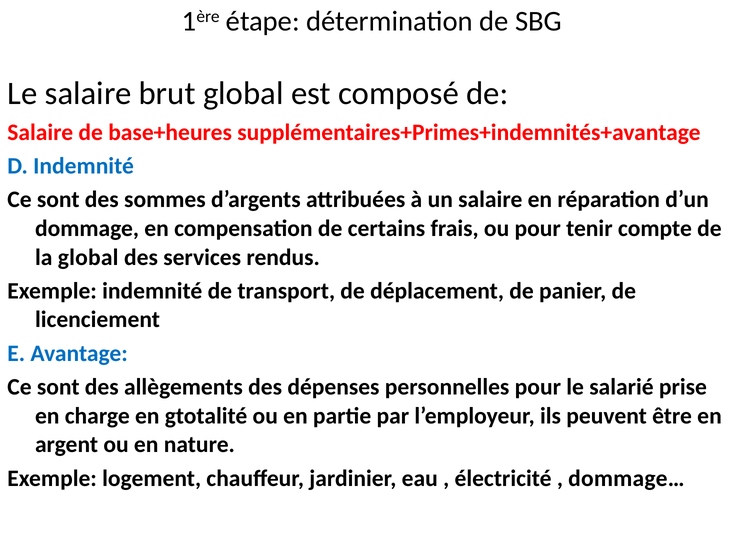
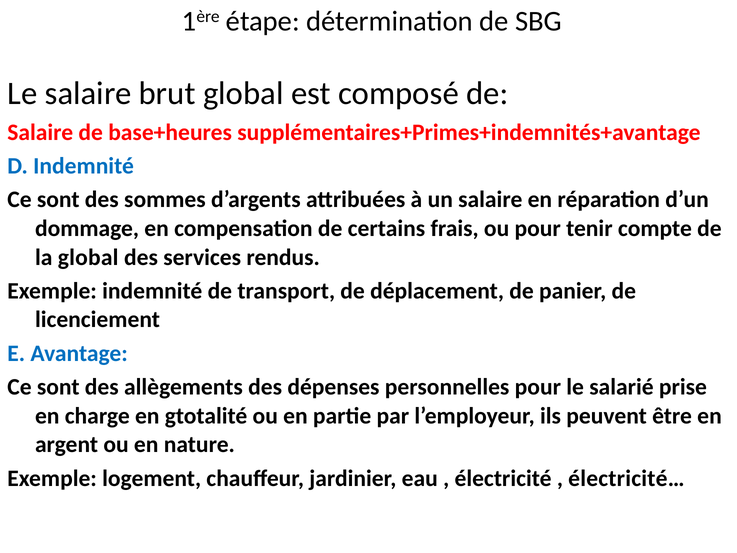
dommage…: dommage… -> électricité…
